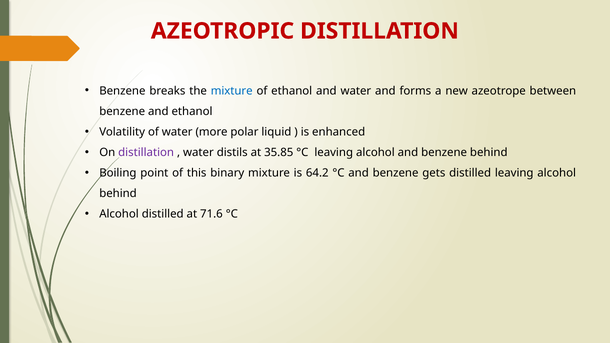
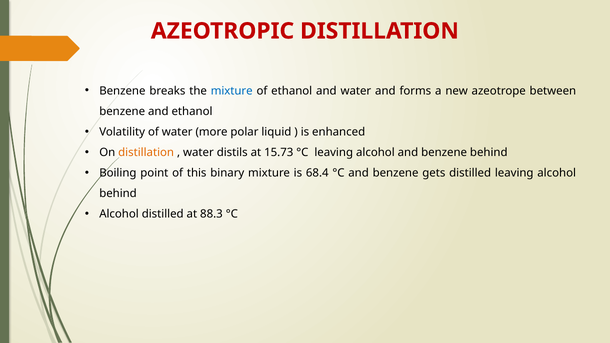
distillation at (146, 153) colour: purple -> orange
35.85: 35.85 -> 15.73
64.2: 64.2 -> 68.4
71.6: 71.6 -> 88.3
